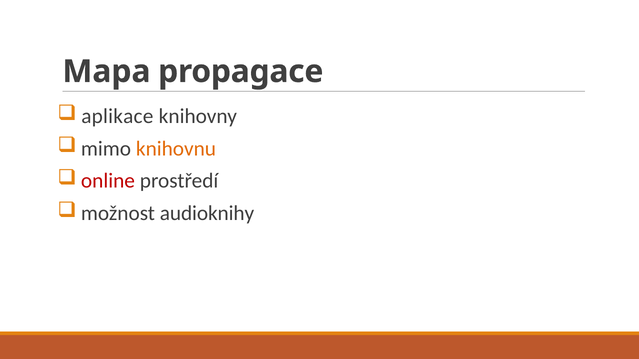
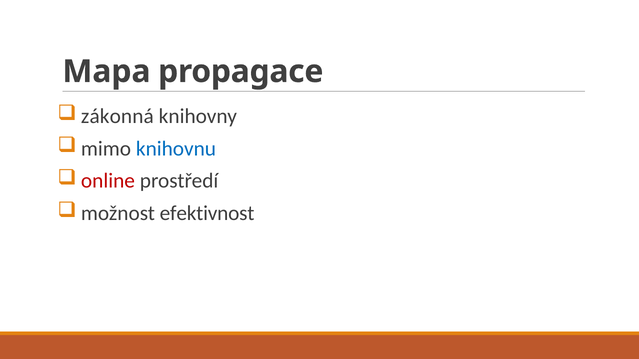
aplikace: aplikace -> zákonná
knihovnu colour: orange -> blue
audioknihy: audioknihy -> efektivnost
